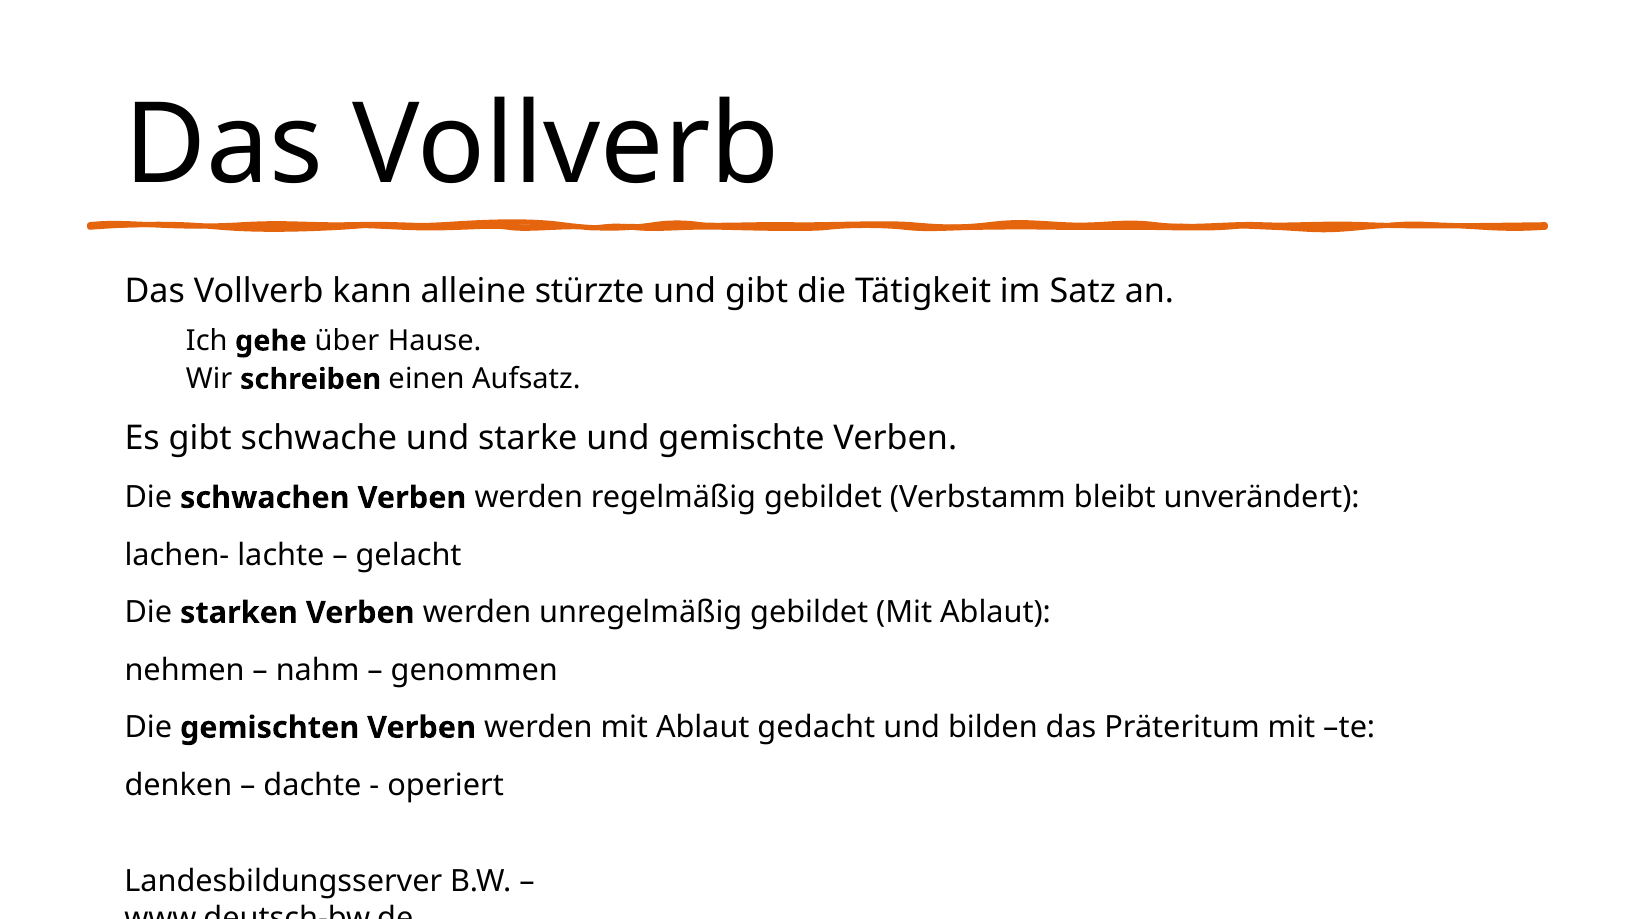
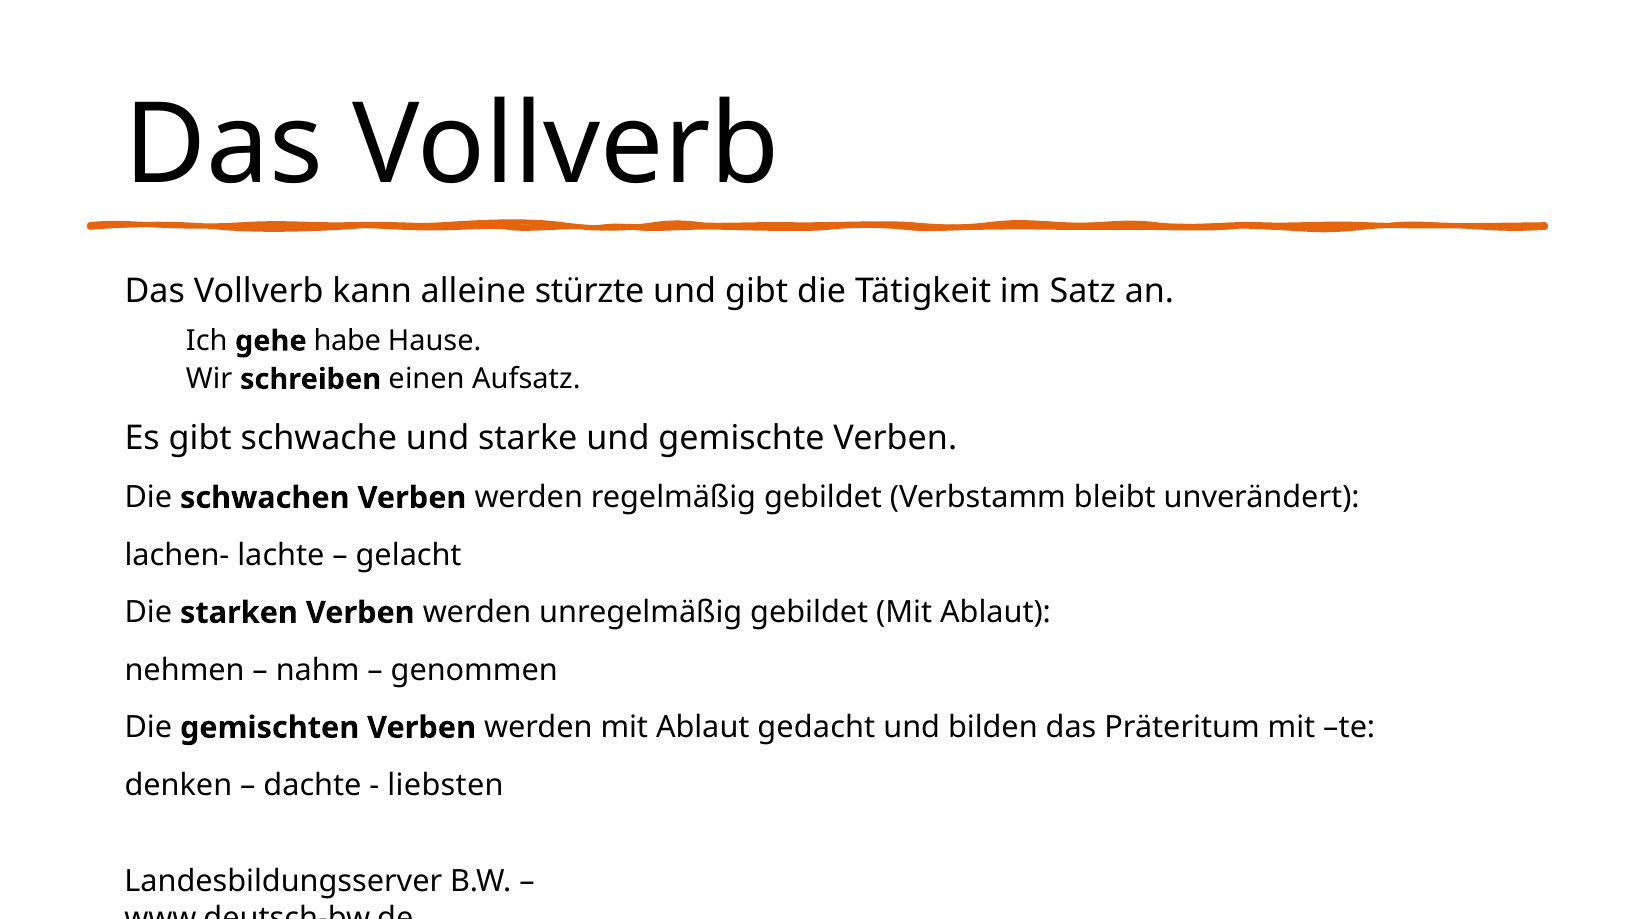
über: über -> habe
operiert: operiert -> liebsten
